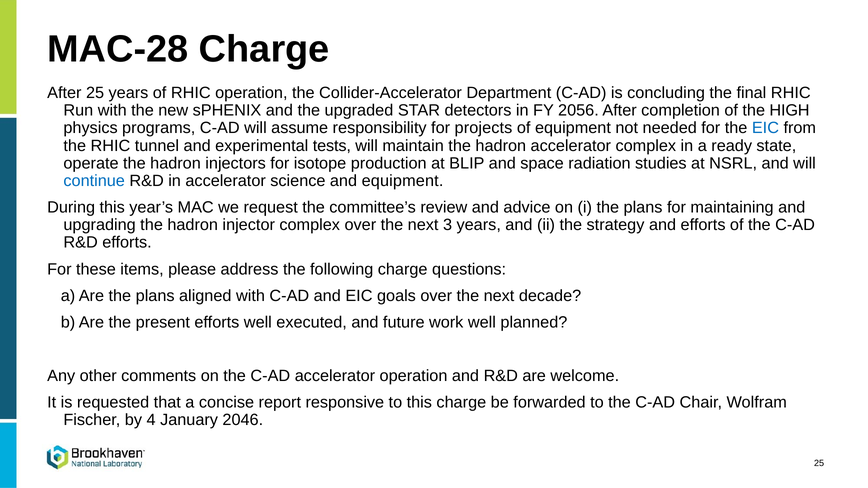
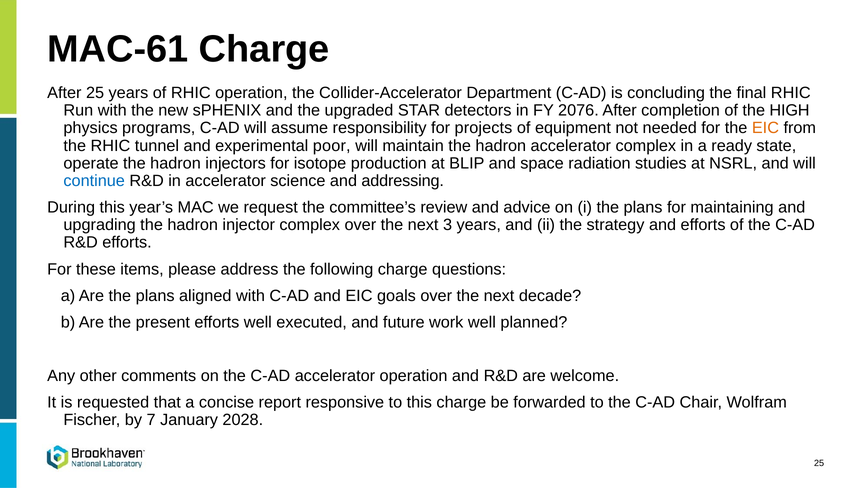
MAC-28: MAC-28 -> MAC-61
2056: 2056 -> 2076
EIC at (765, 128) colour: blue -> orange
tests: tests -> poor
and equipment: equipment -> addressing
4: 4 -> 7
2046: 2046 -> 2028
